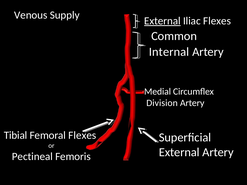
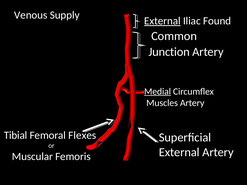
Iliac Flexes: Flexes -> Found
Internal: Internal -> Junction
Medial underline: none -> present
Division: Division -> Muscles
Pectineal: Pectineal -> Muscular
